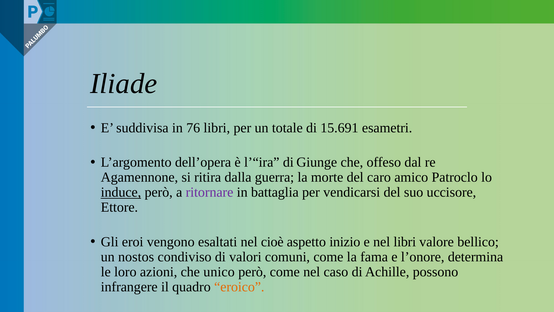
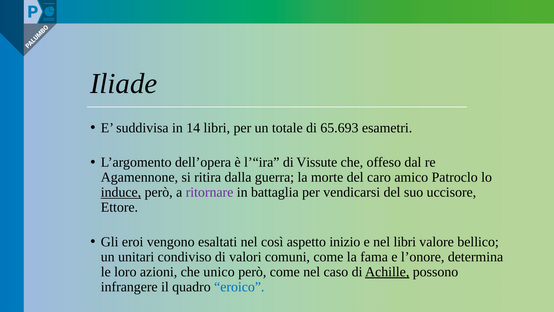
76: 76 -> 14
15.691: 15.691 -> 65.693
Giunge: Giunge -> Vissute
cioè: cioè -> così
nostos: nostos -> unitari
Achille underline: none -> present
eroico colour: orange -> blue
